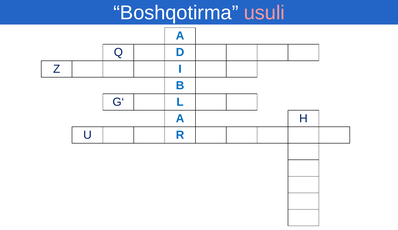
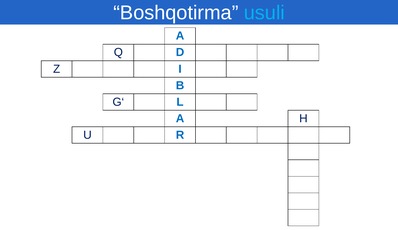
usuli colour: pink -> light blue
